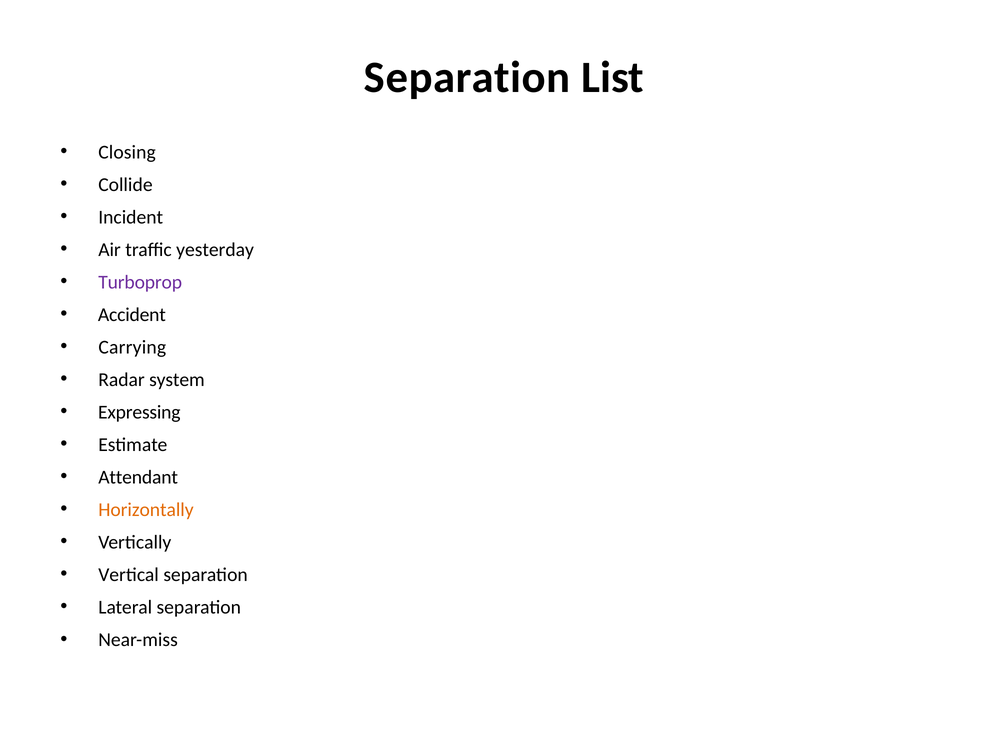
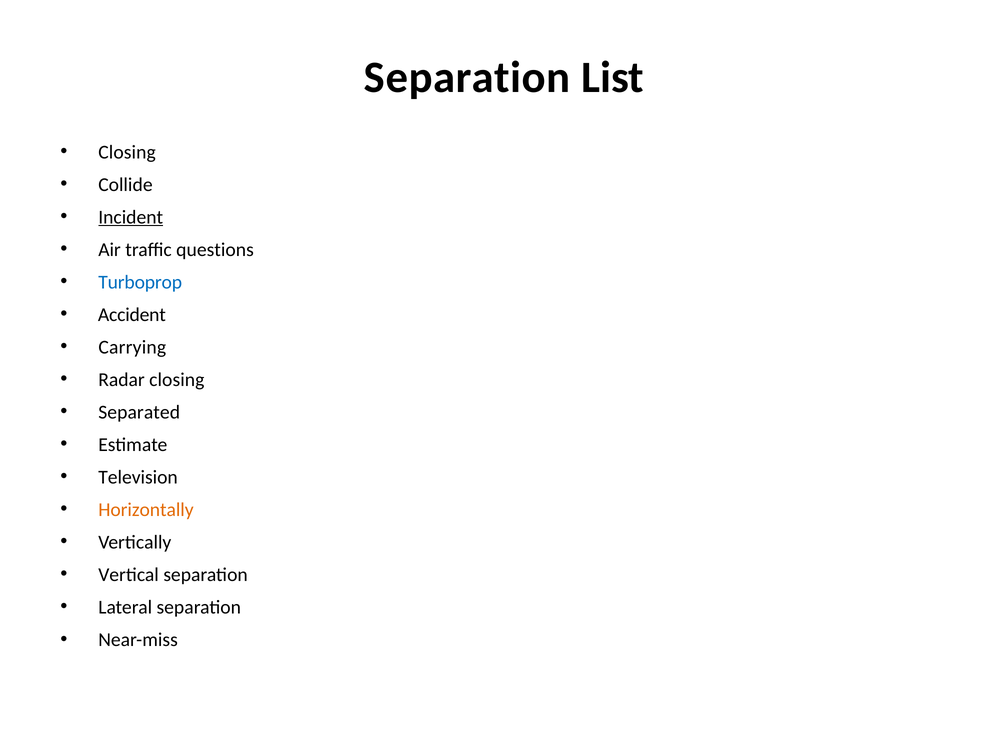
Incident underline: none -> present
yesterday: yesterday -> questions
Turboprop colour: purple -> blue
Radar system: system -> closing
Expressing: Expressing -> Separated
Attendant: Attendant -> Television
